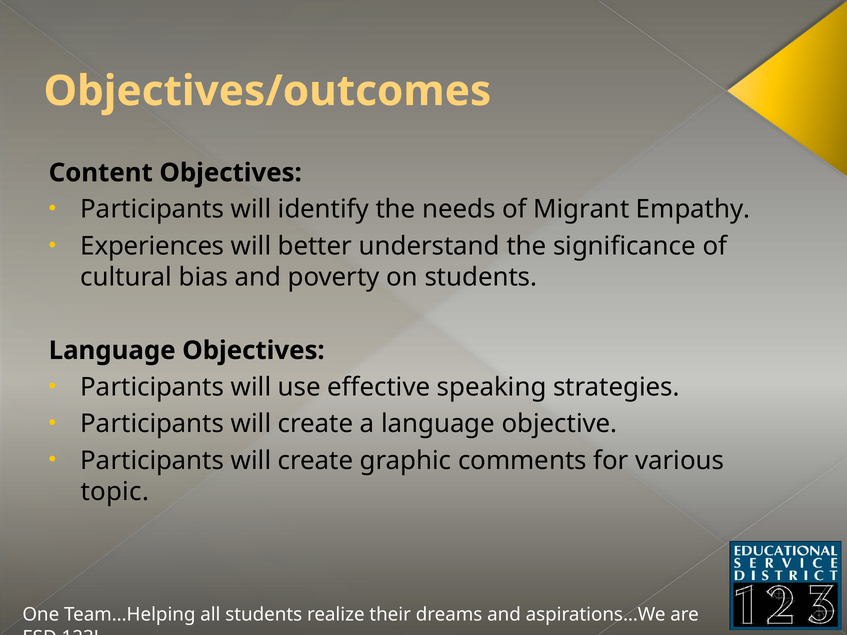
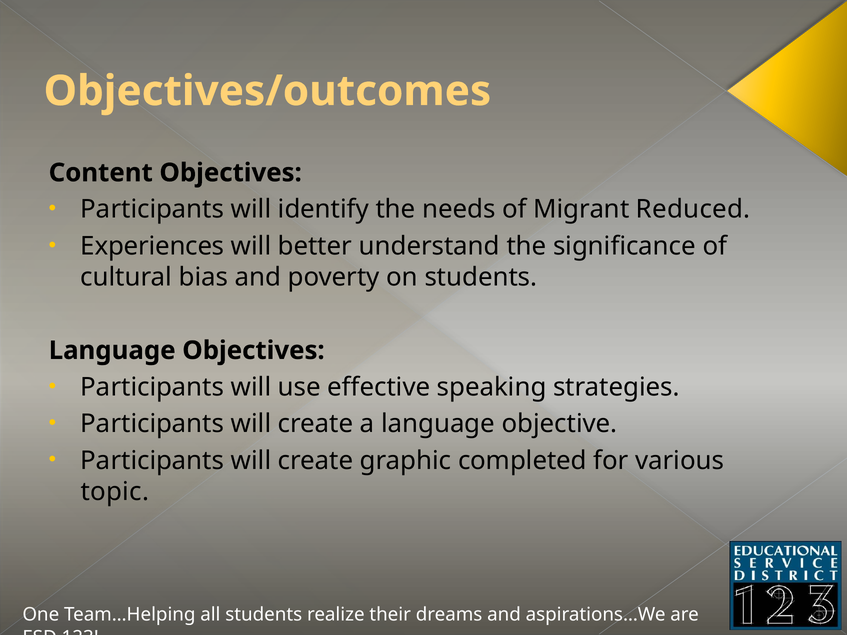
Empathy: Empathy -> Reduced
comments: comments -> completed
